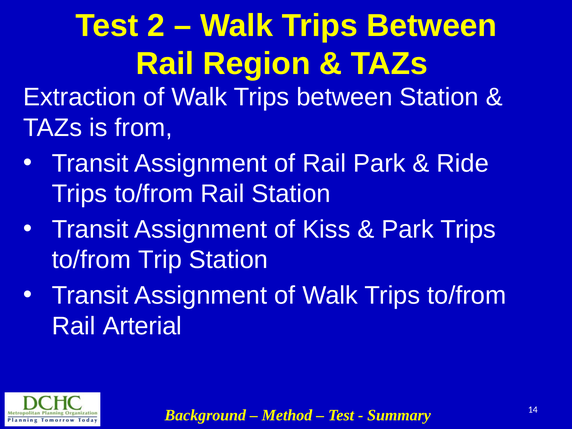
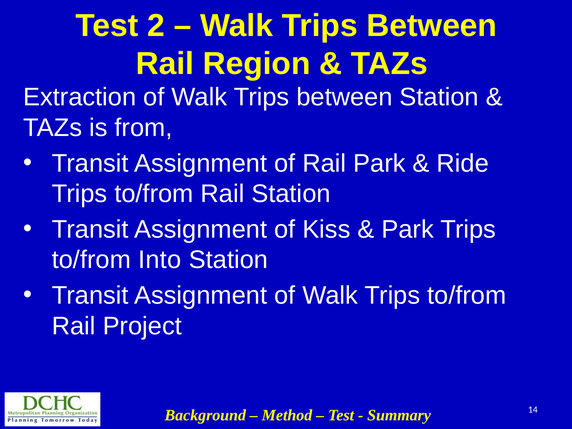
Trip: Trip -> Into
Arterial: Arterial -> Project
